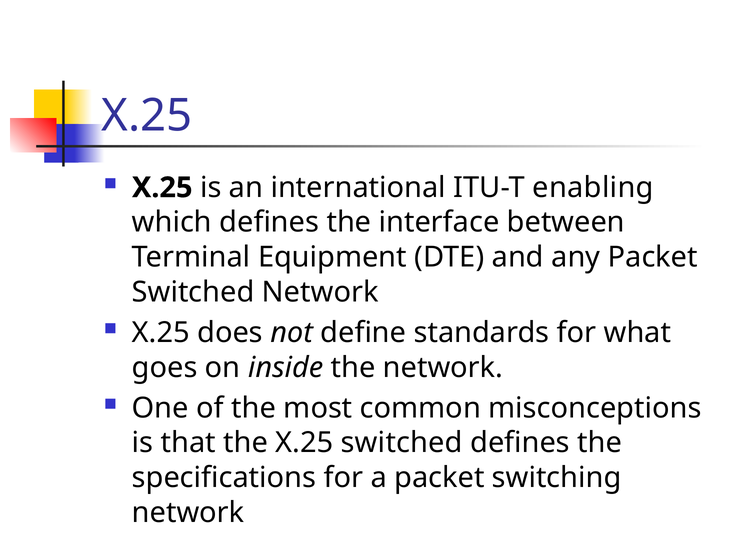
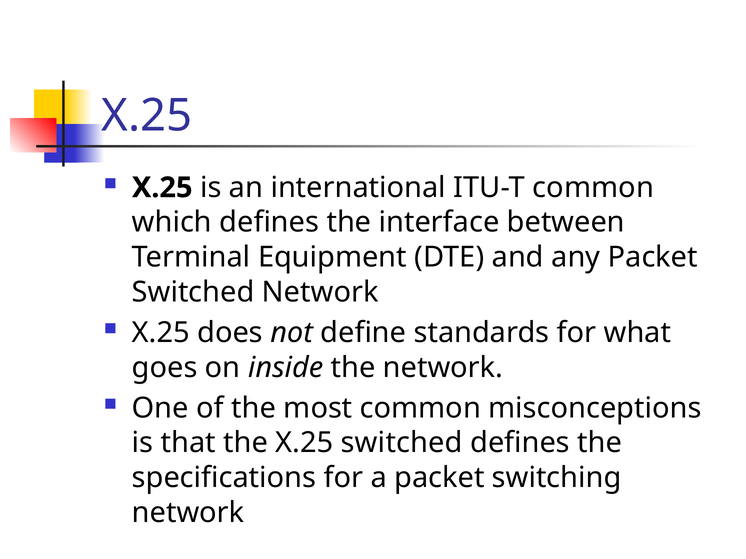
ITU-T enabling: enabling -> common
